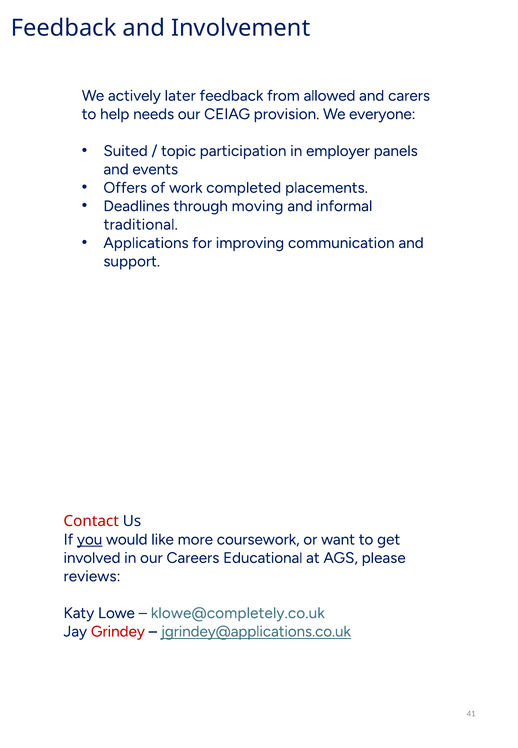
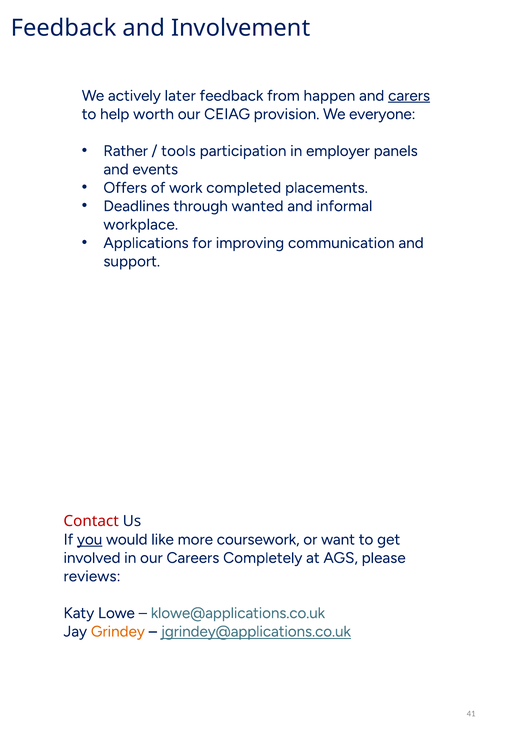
allowed: allowed -> happen
carers underline: none -> present
needs: needs -> worth
Suited: Suited -> Rather
topic: topic -> tools
moving: moving -> wanted
traditional: traditional -> workplace
Educational: Educational -> Completely
klowe@completely.co.uk: klowe@completely.co.uk -> klowe@applications.co.uk
Grindey colour: red -> orange
